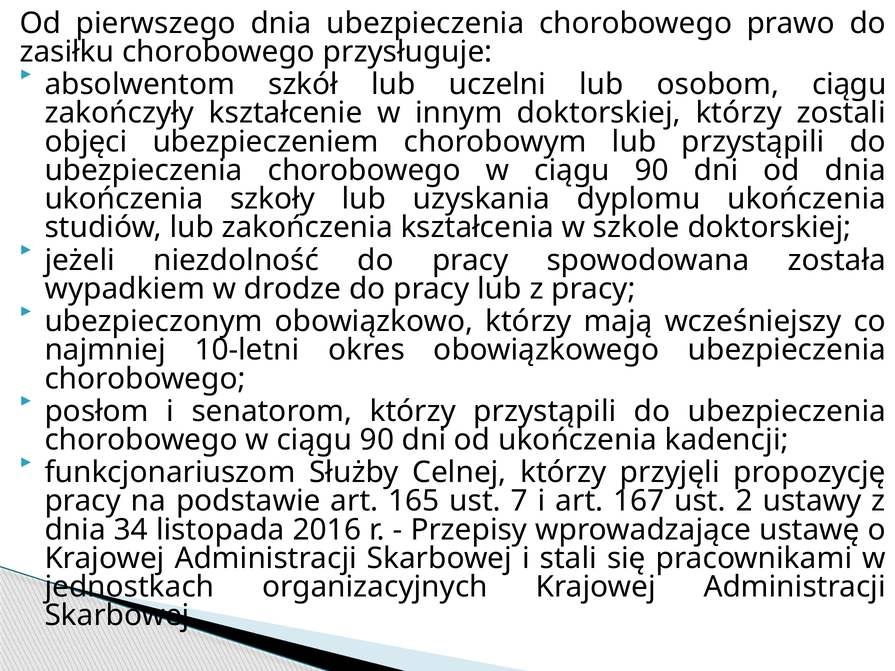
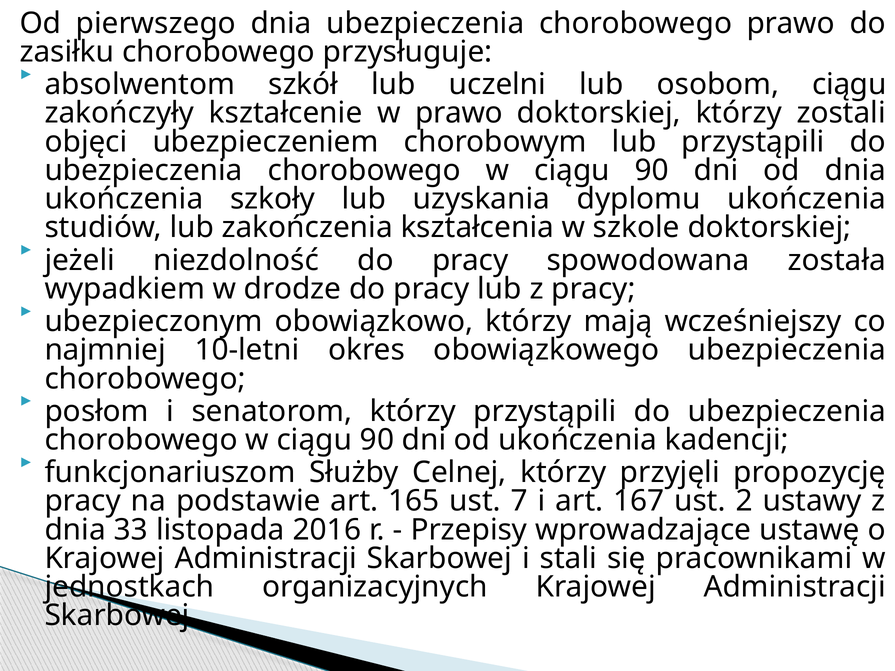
w innym: innym -> prawo
34: 34 -> 33
